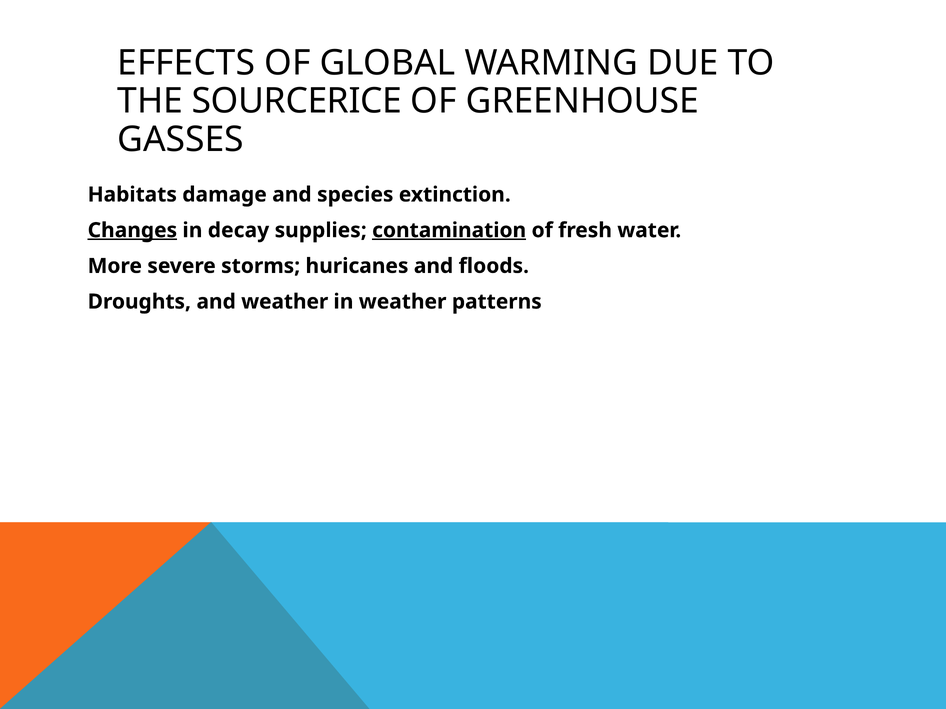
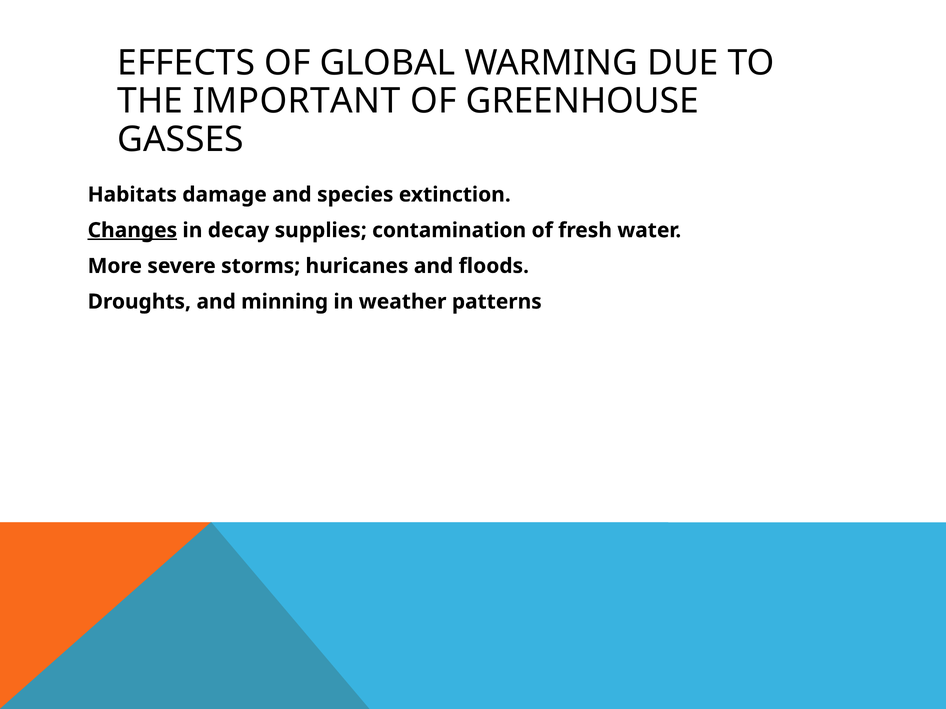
SOURCERICE: SOURCERICE -> IMPORTANT
contamination underline: present -> none
and weather: weather -> minning
